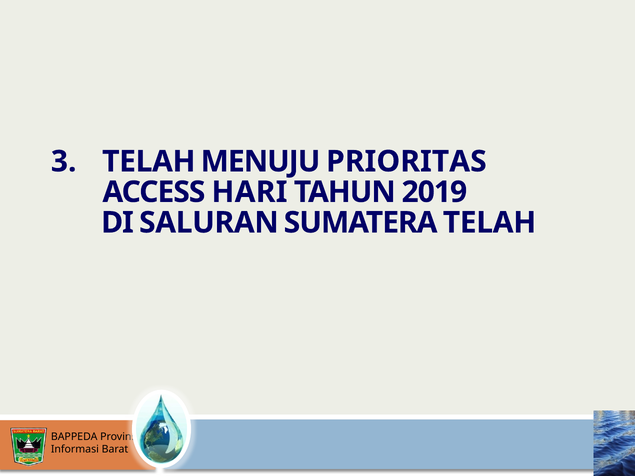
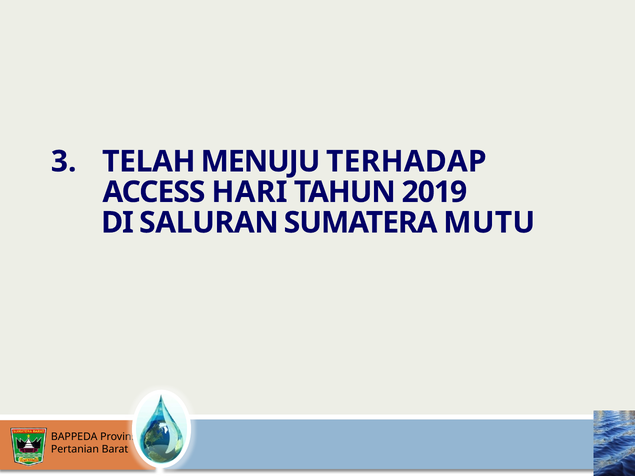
PRIORITAS: PRIORITAS -> TERHADAP
SUMATERA TELAH: TELAH -> MUTU
Informasi: Informasi -> Pertanian
